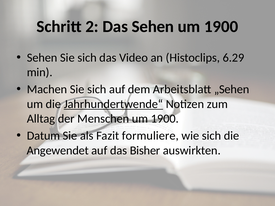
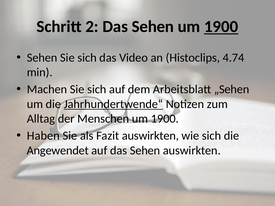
1900 at (221, 27) underline: none -> present
6.29: 6.29 -> 4.74
Datum: Datum -> Haben
Fazit formuliere: formuliere -> auswirkten
auf das Bisher: Bisher -> Sehen
